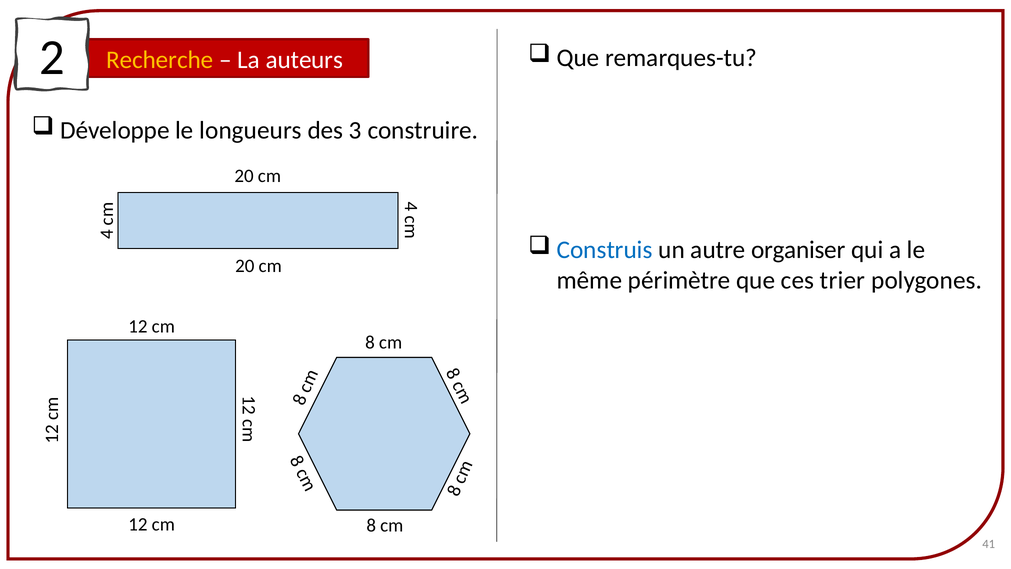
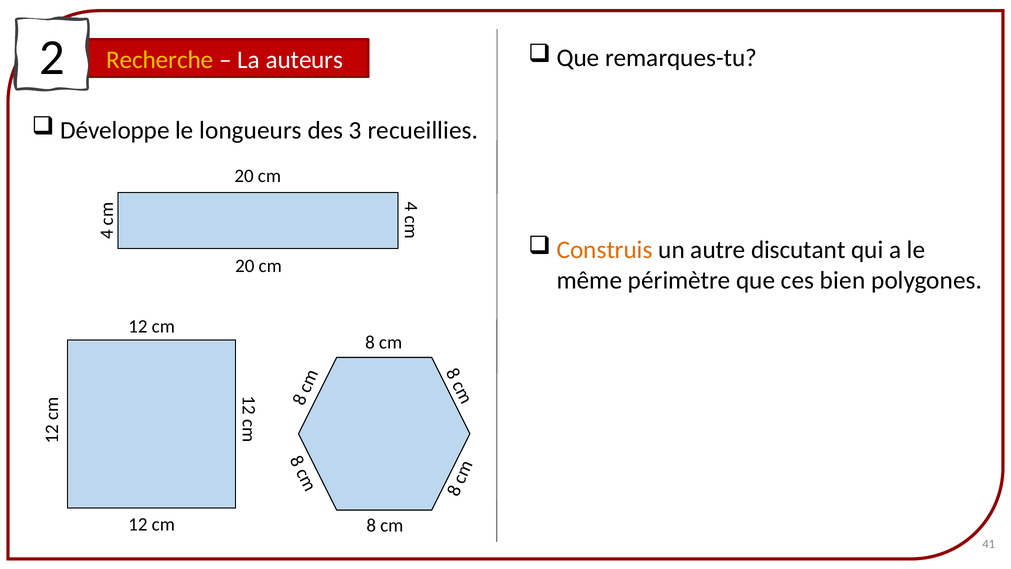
construire: construire -> recueillies
Construis colour: blue -> orange
organiser: organiser -> discutant
trier: trier -> bien
